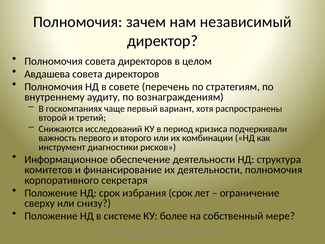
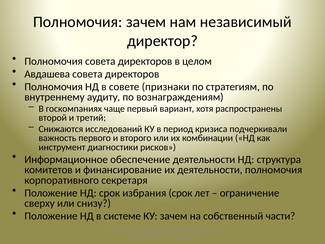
перечень: перечень -> признаки
КУ более: более -> зачем
мере: мере -> части
